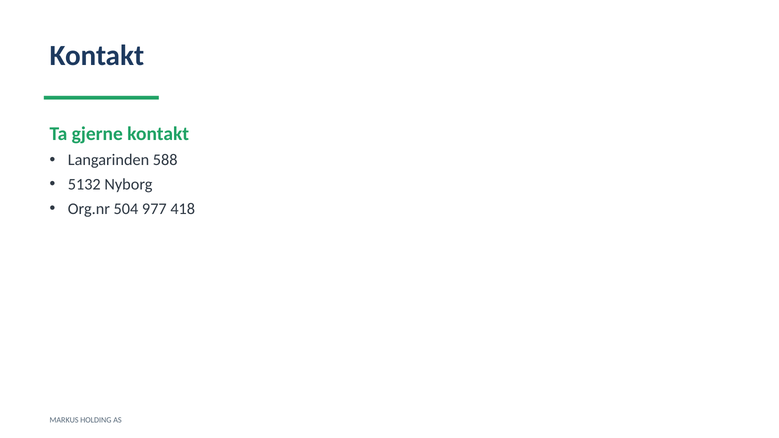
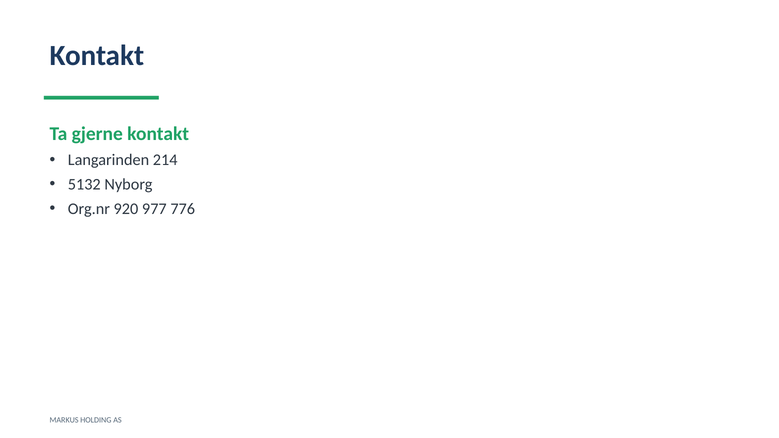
588: 588 -> 214
504: 504 -> 920
418: 418 -> 776
